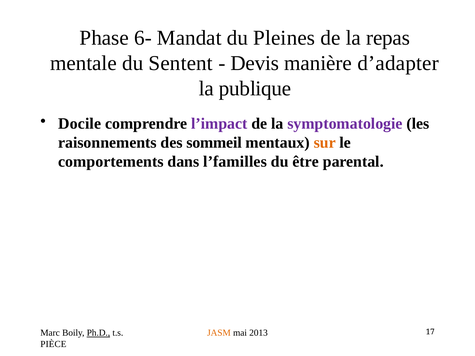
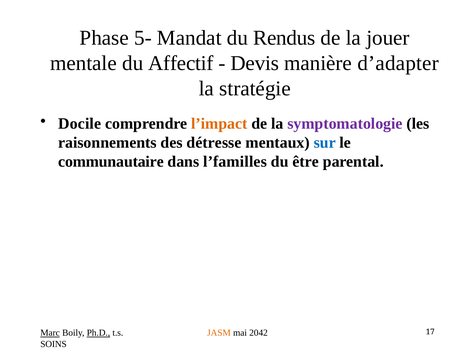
6-: 6- -> 5-
Pleines: Pleines -> Rendus
repas: repas -> jouer
Sentent: Sentent -> Affectif
publique: publique -> stratégie
l’impact colour: purple -> orange
sommeil: sommeil -> détresse
sur colour: orange -> blue
comportements: comportements -> communautaire
Marc underline: none -> present
2013: 2013 -> 2042
PIÈCE: PIÈCE -> SOINS
